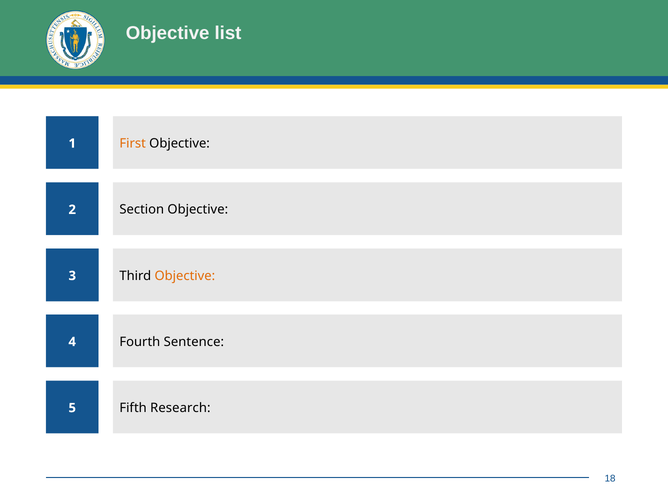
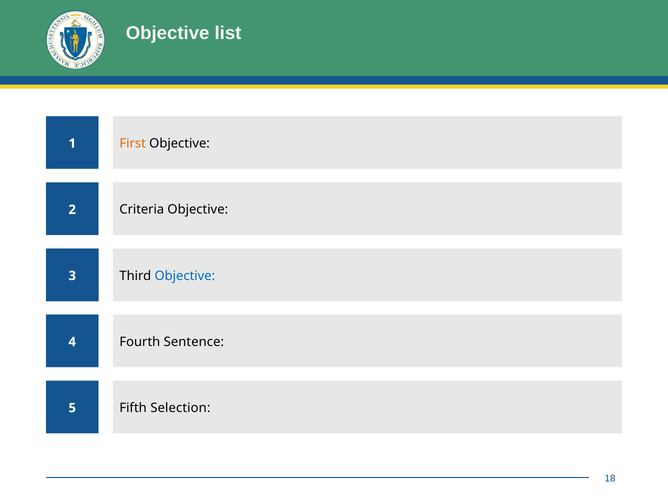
Section: Section -> Criteria
Objective at (185, 276) colour: orange -> blue
Research: Research -> Selection
